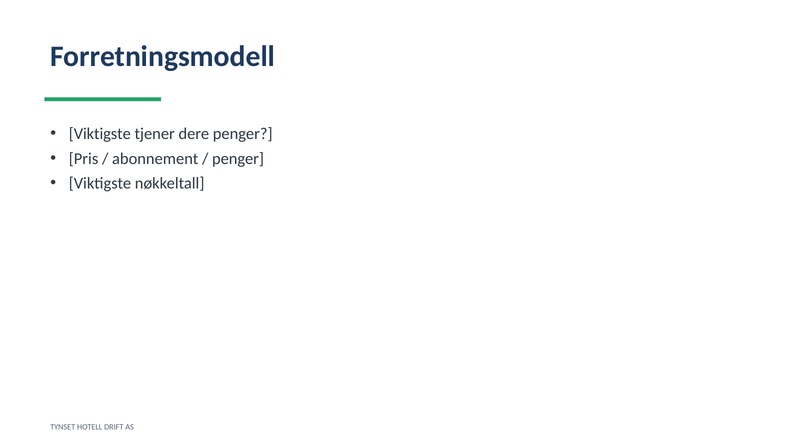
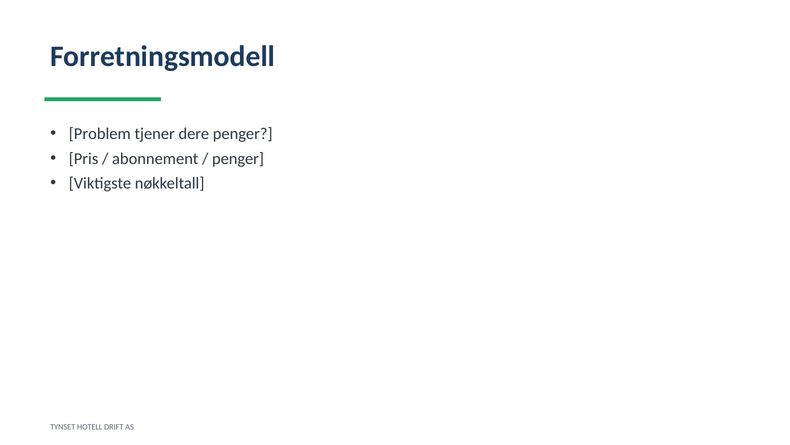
Viktigste at (100, 134): Viktigste -> Problem
